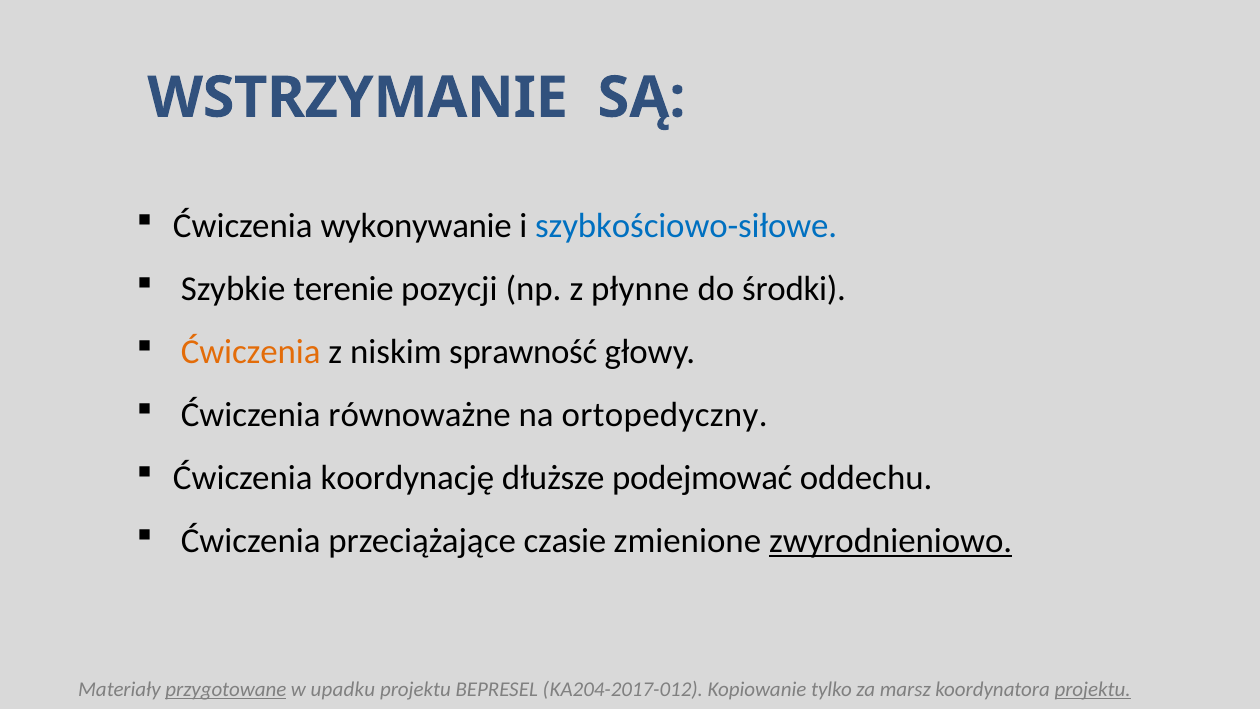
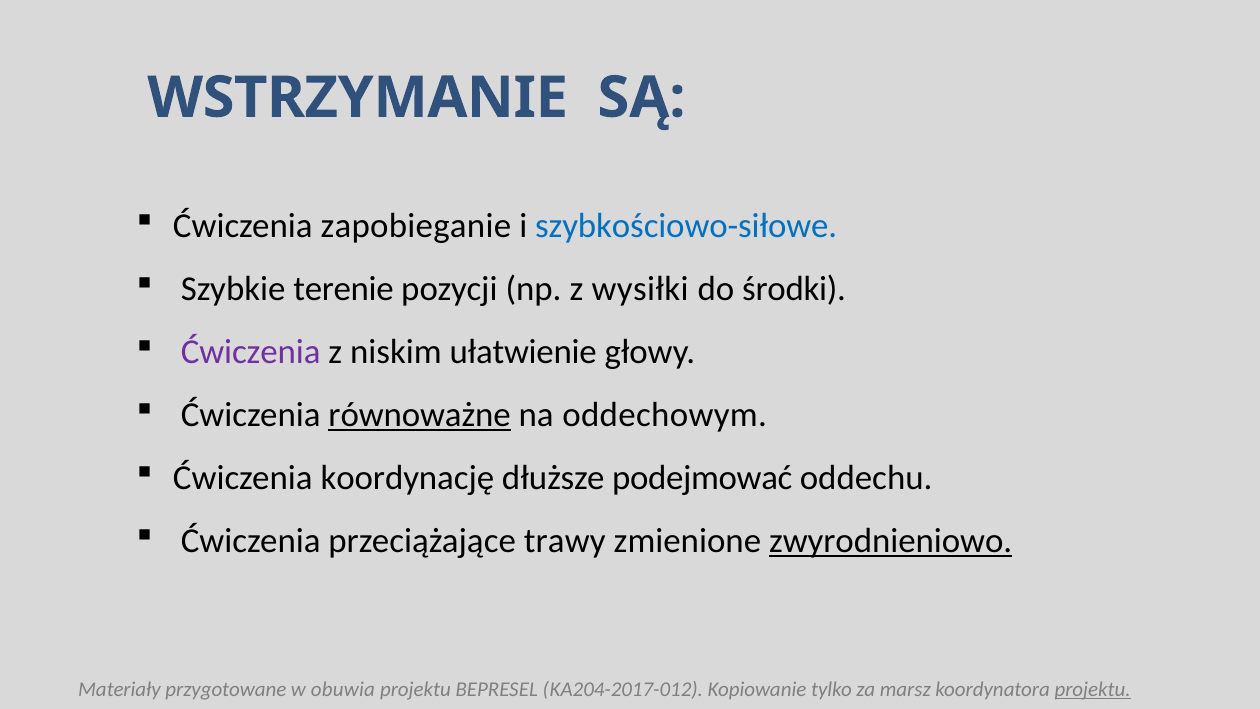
wykonywanie: wykonywanie -> zapobieganie
płynne: płynne -> wysiłki
Ćwiczenia at (251, 352) colour: orange -> purple
sprawność: sprawność -> ułatwienie
równoważne underline: none -> present
ortopedyczny: ortopedyczny -> oddechowym
czasie: czasie -> trawy
przygotowane underline: present -> none
upadku: upadku -> obuwia
